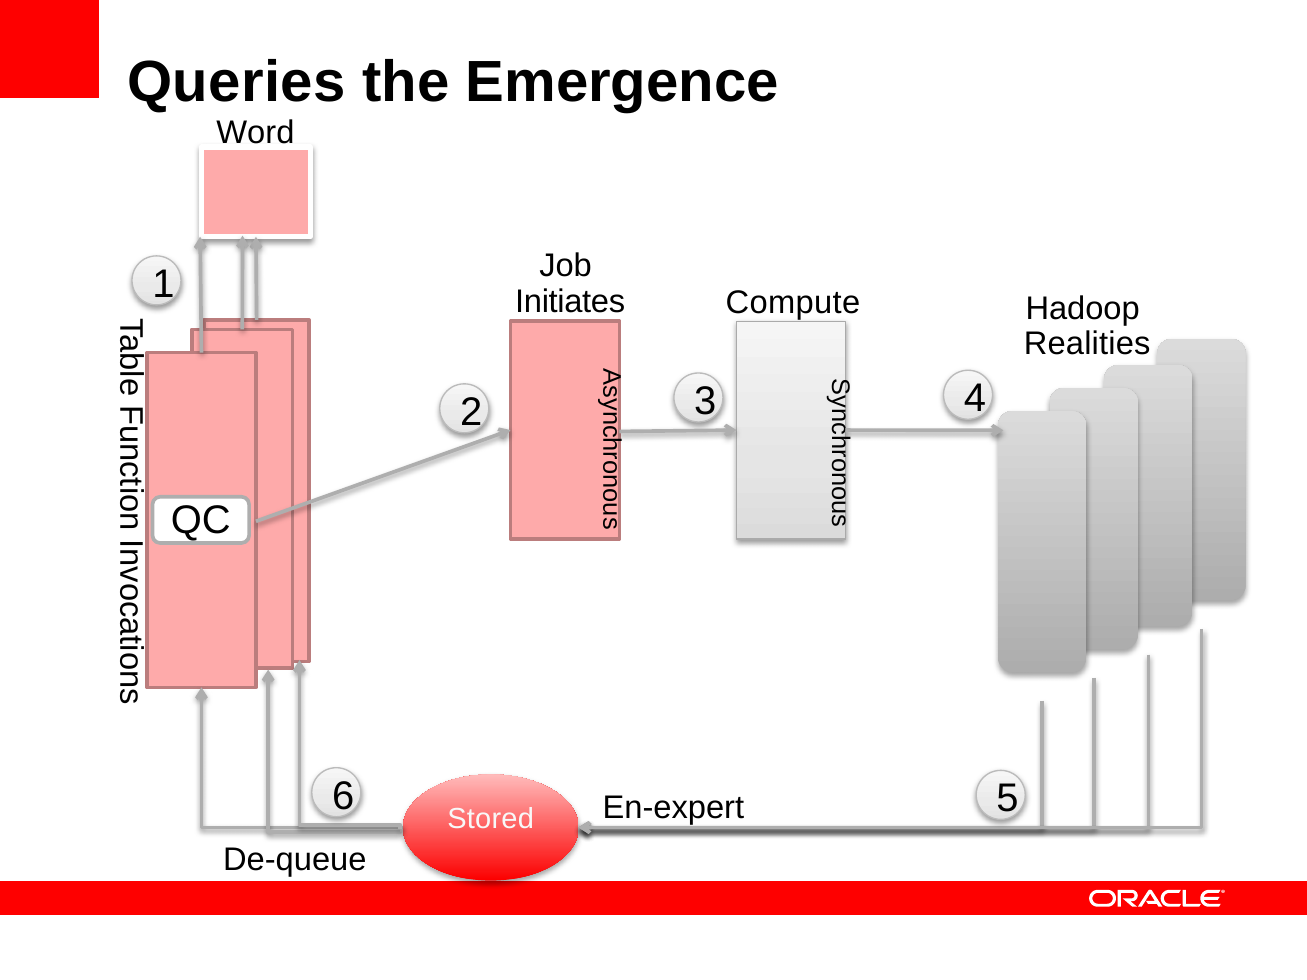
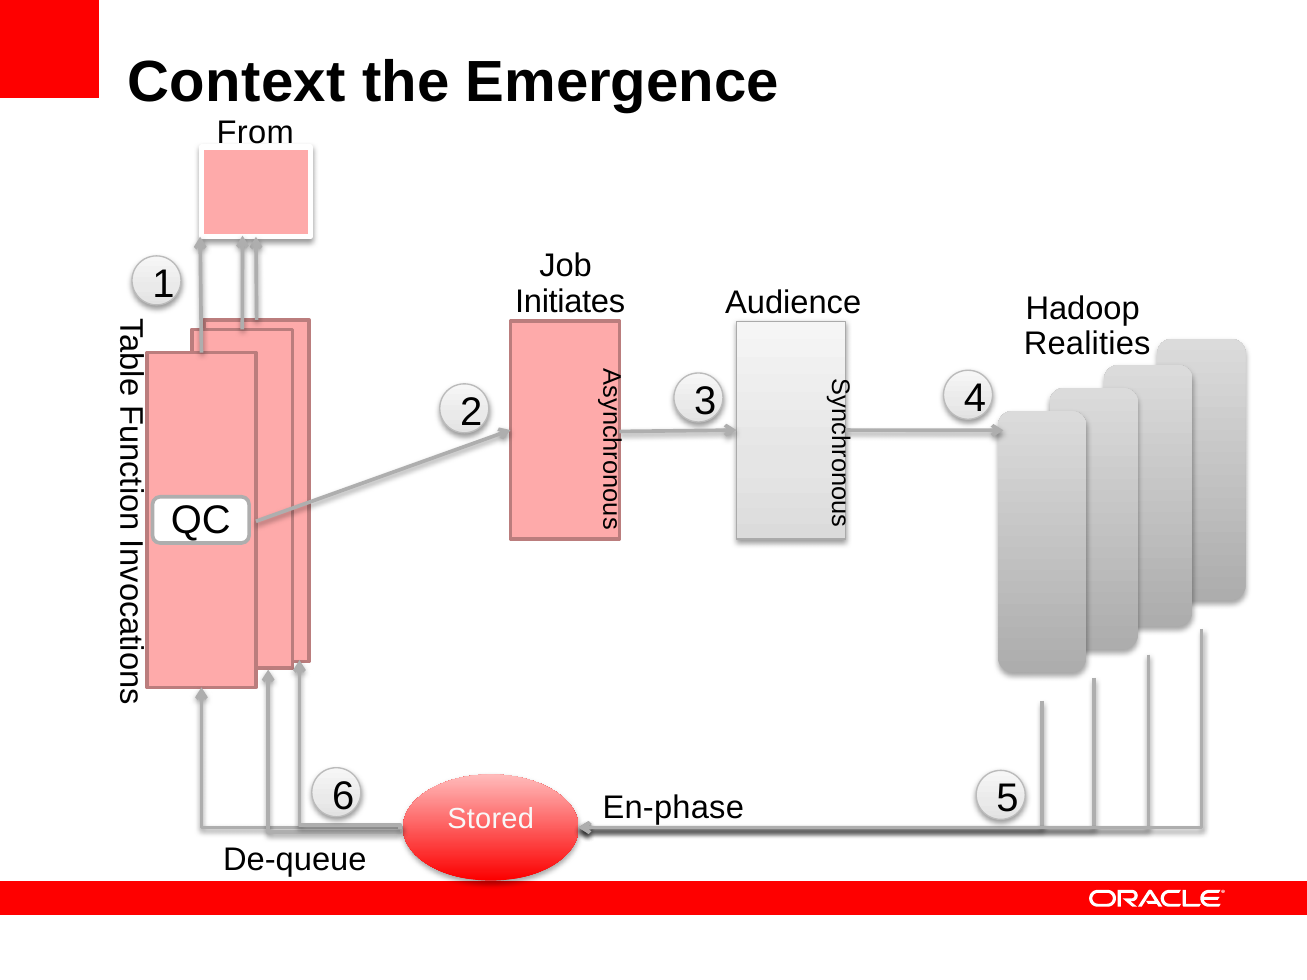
Queries: Queries -> Context
Word: Word -> From
Compute: Compute -> Audience
En-expert: En-expert -> En-phase
